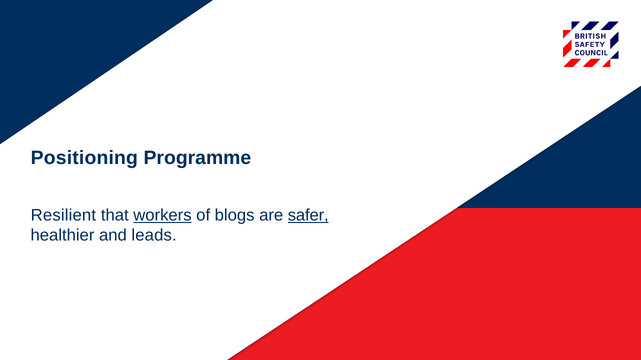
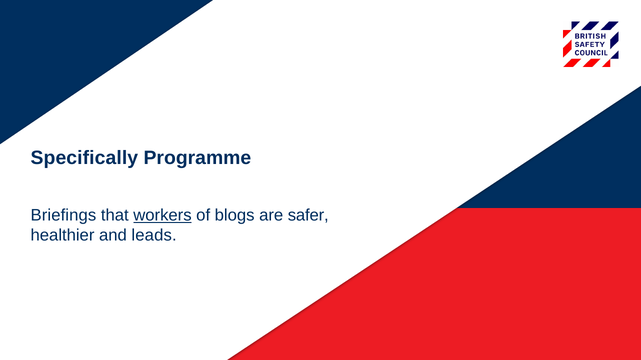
Positioning: Positioning -> Specifically
Resilient: Resilient -> Briefings
safer underline: present -> none
